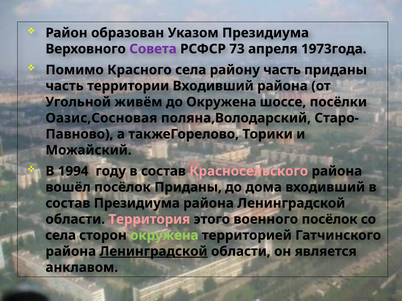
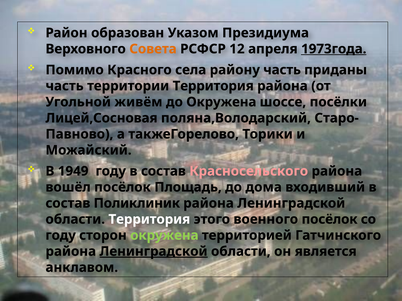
Совета colour: purple -> orange
73: 73 -> 12
1973года underline: none -> present
территории Входивший: Входивший -> Территория
Оазис,Сосновая: Оазис,Сосновая -> Лицей,Сосновая
1994: 1994 -> 1949
посёлок Приданы: Приданы -> Площадь
состав Президиума: Президиума -> Поликлиник
Территория at (149, 220) colour: pink -> white
села at (61, 236): села -> году
